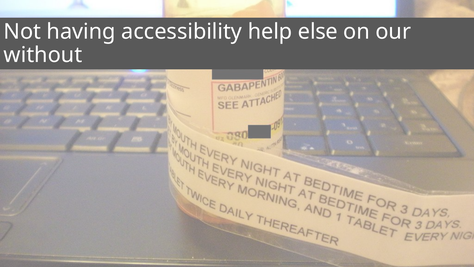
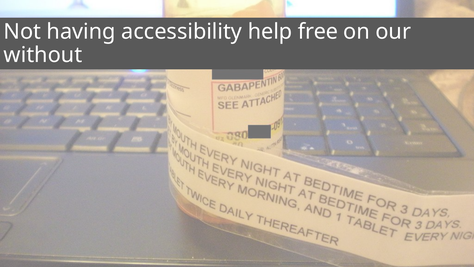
else: else -> free
